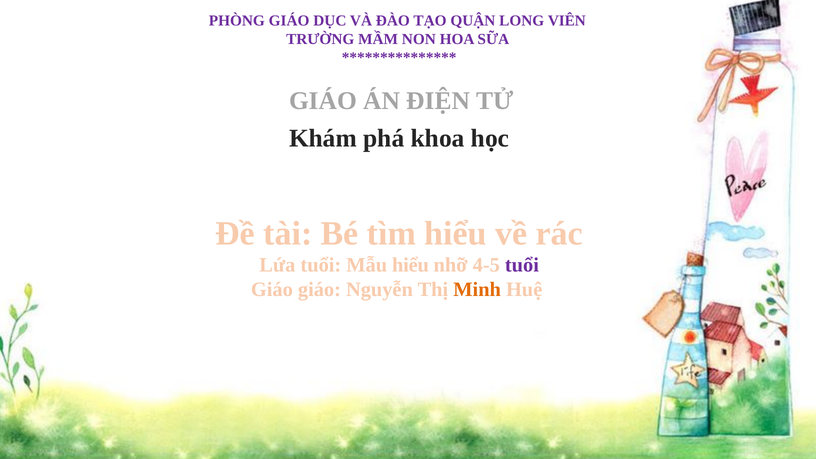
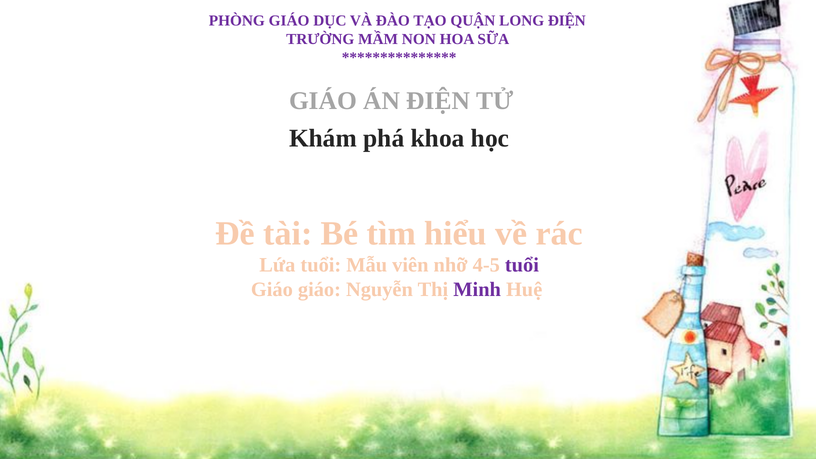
LONG VIÊN: VIÊN -> ĐIỆN
Mẫu hiểu: hiểu -> viên
Minh colour: orange -> purple
